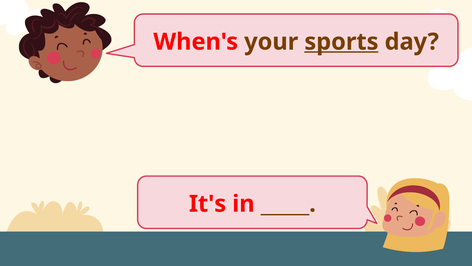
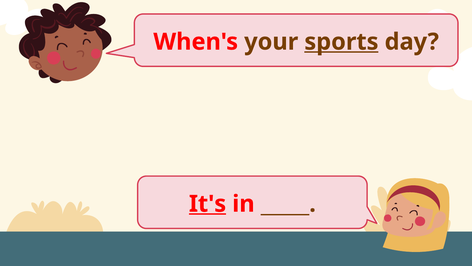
It's underline: none -> present
